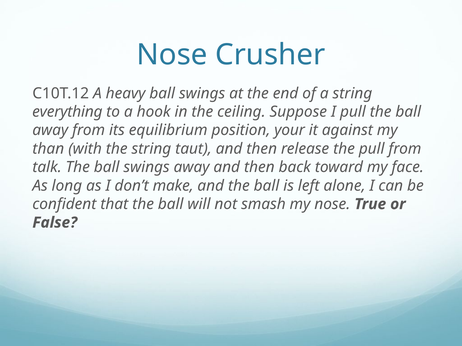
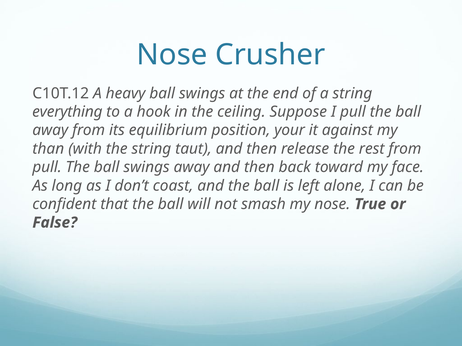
the pull: pull -> rest
talk at (47, 167): talk -> pull
make: make -> coast
